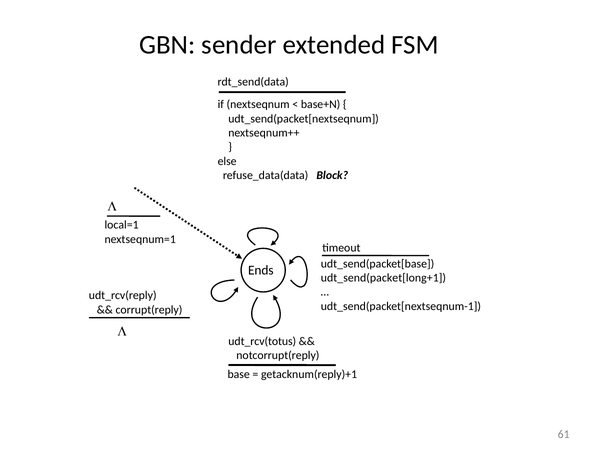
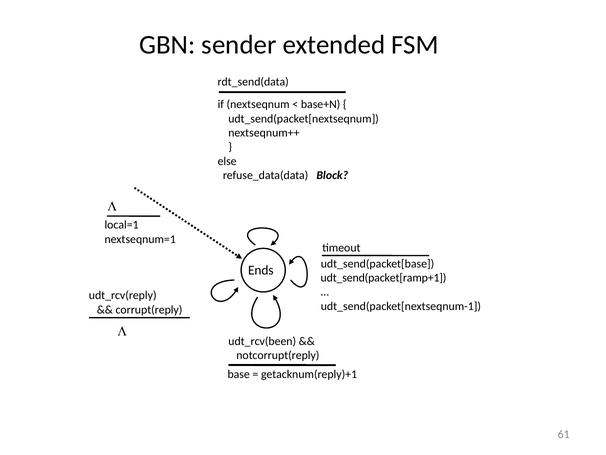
udt_send(packet[long+1: udt_send(packet[long+1 -> udt_send(packet[ramp+1
udt_rcv(totus: udt_rcv(totus -> udt_rcv(been
